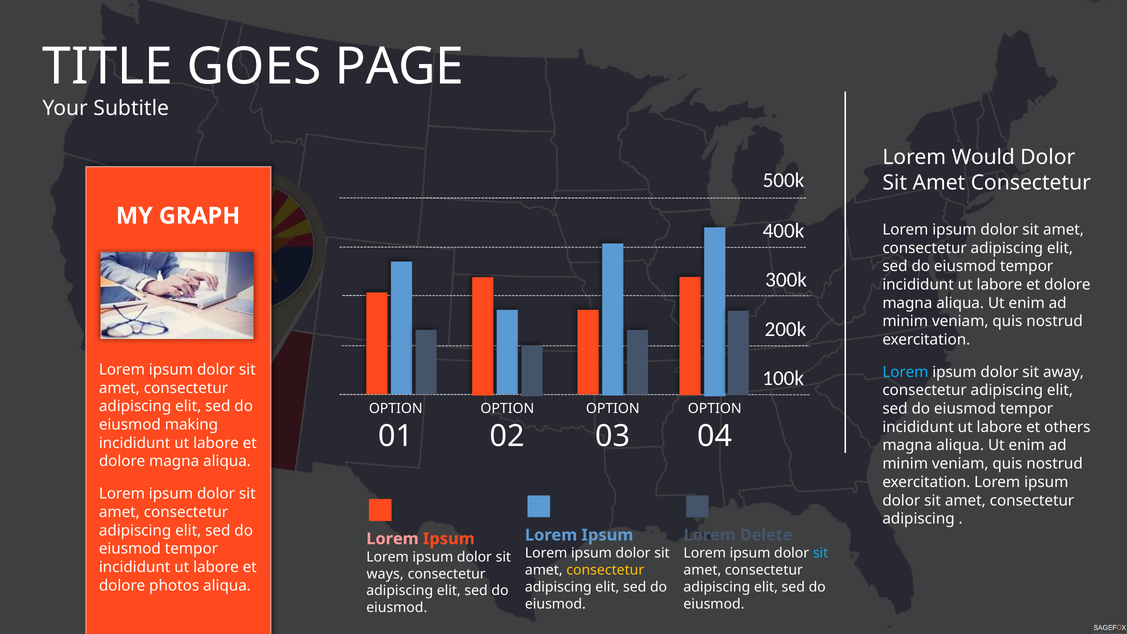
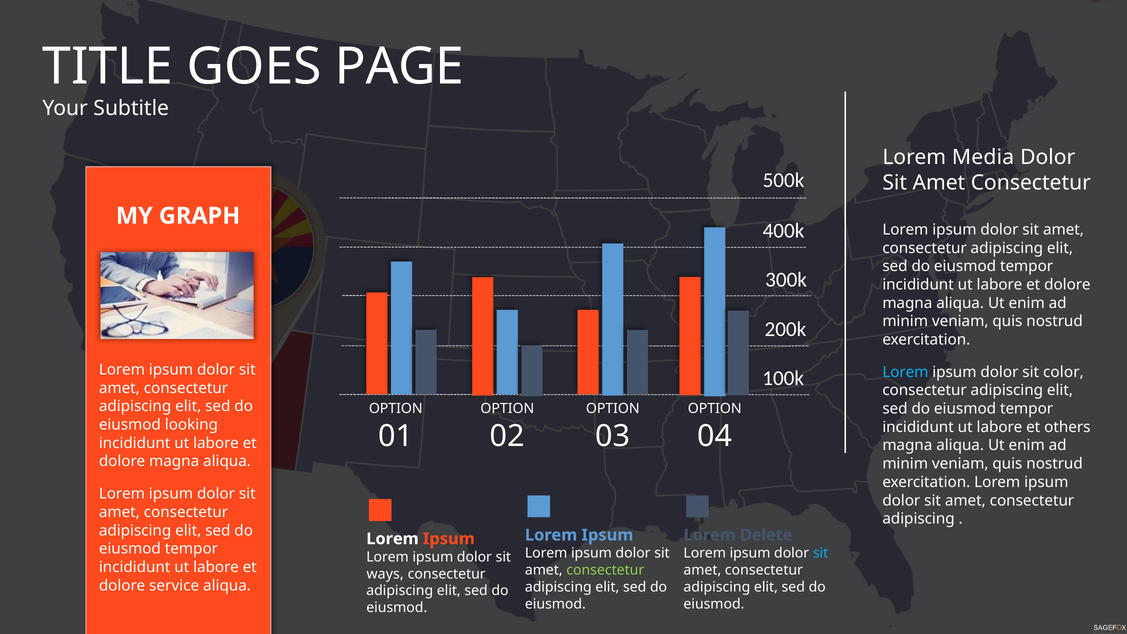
Would: Would -> Media
away: away -> color
making: making -> looking
Lorem at (392, 539) colour: pink -> white
consectetur at (605, 570) colour: yellow -> light green
photos: photos -> service
